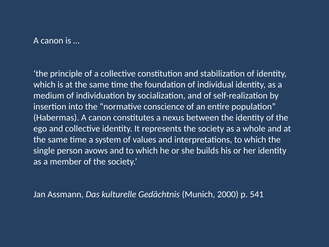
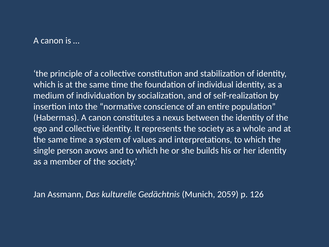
2000: 2000 -> 2059
541: 541 -> 126
